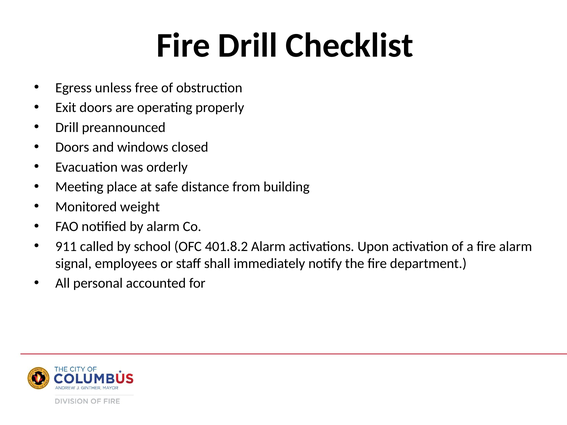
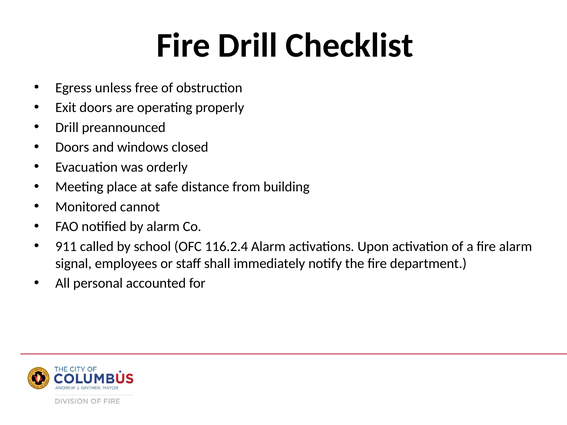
weight: weight -> cannot
401.8.2: 401.8.2 -> 116.2.4
